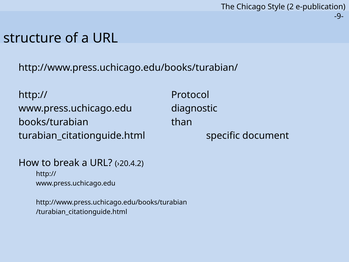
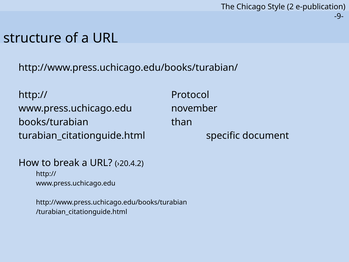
diagnostic: diagnostic -> november
